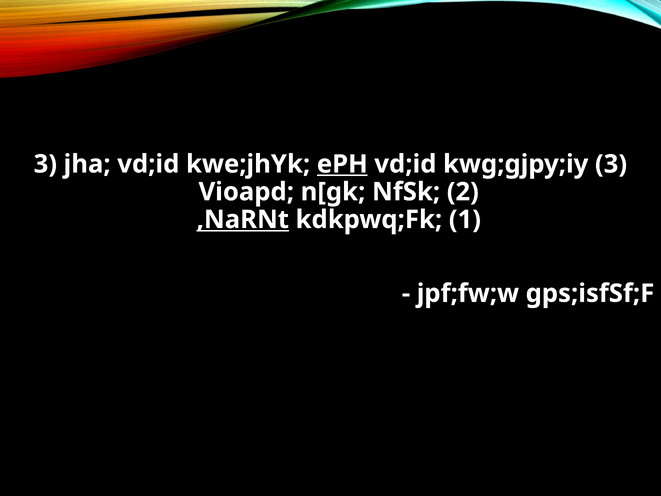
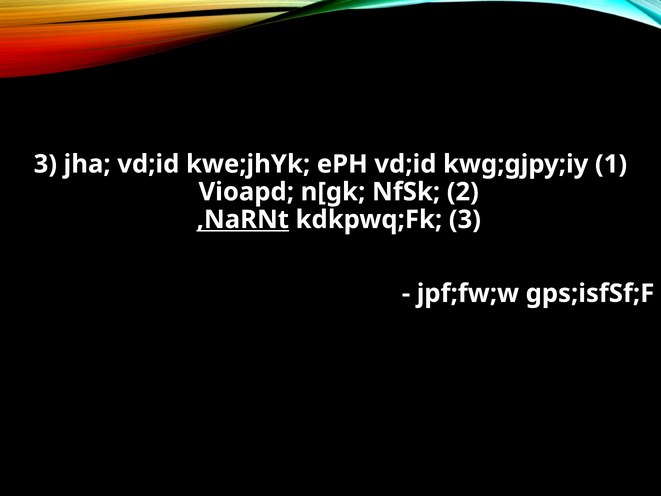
ePH underline: present -> none
kwg;gjpy;iy 3: 3 -> 1
kdkpwq;Fk 1: 1 -> 3
